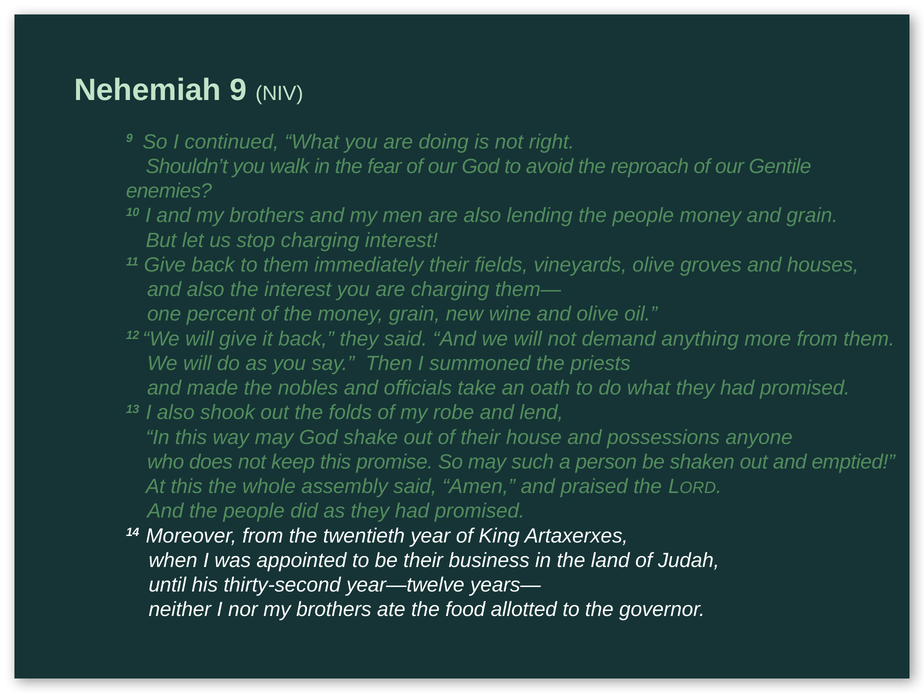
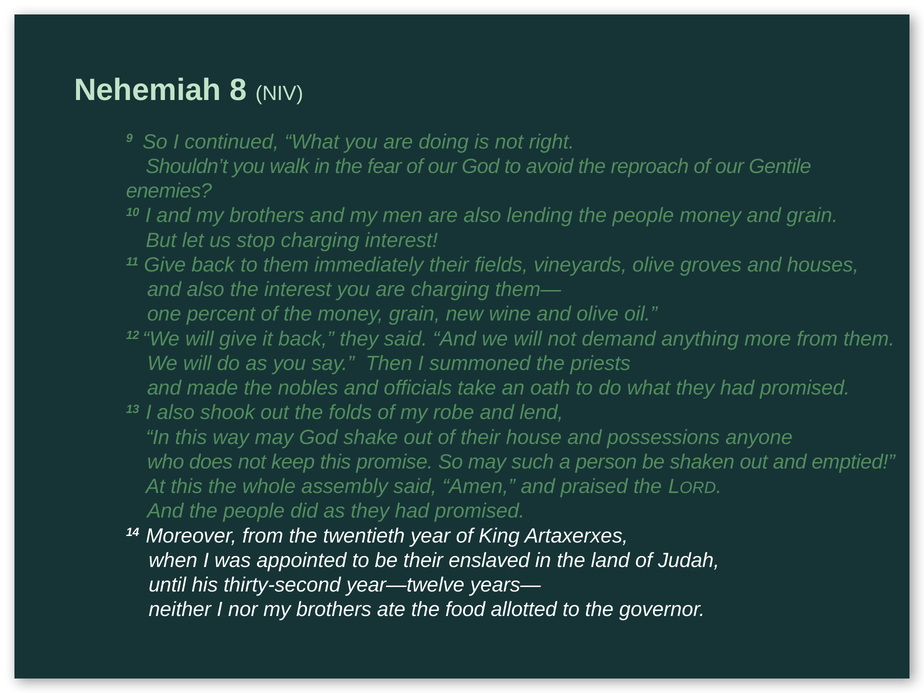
Nehemiah 9: 9 -> 8
business: business -> enslaved
